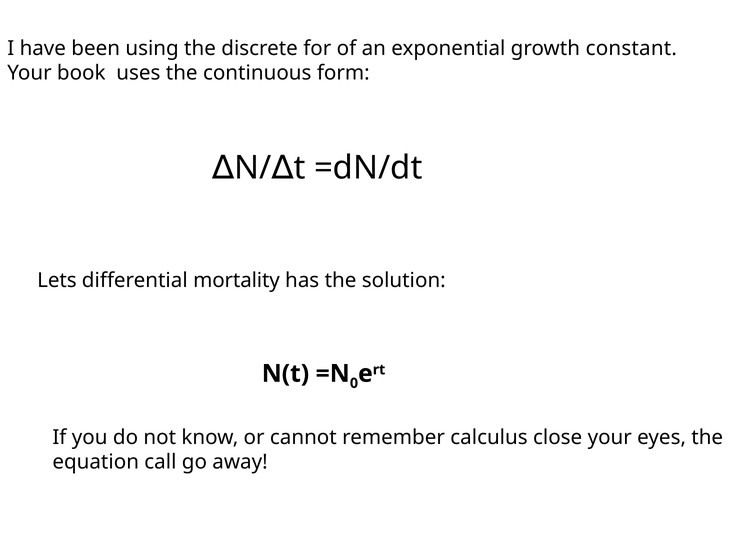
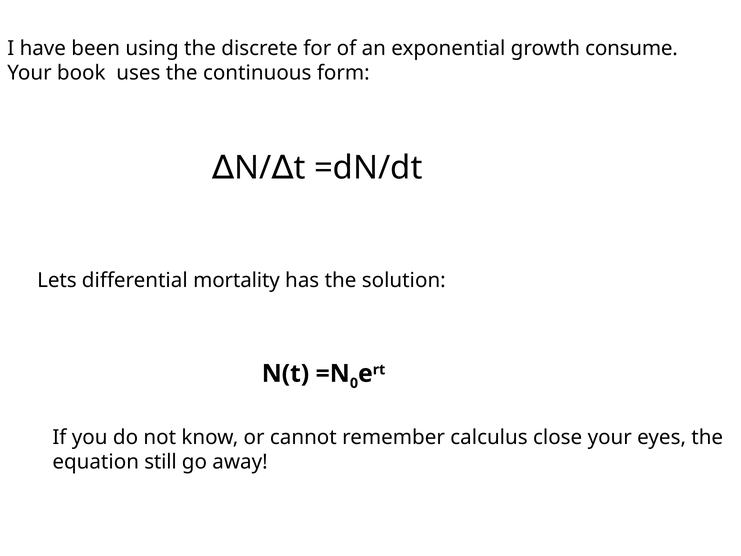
constant: constant -> consume
call: call -> still
